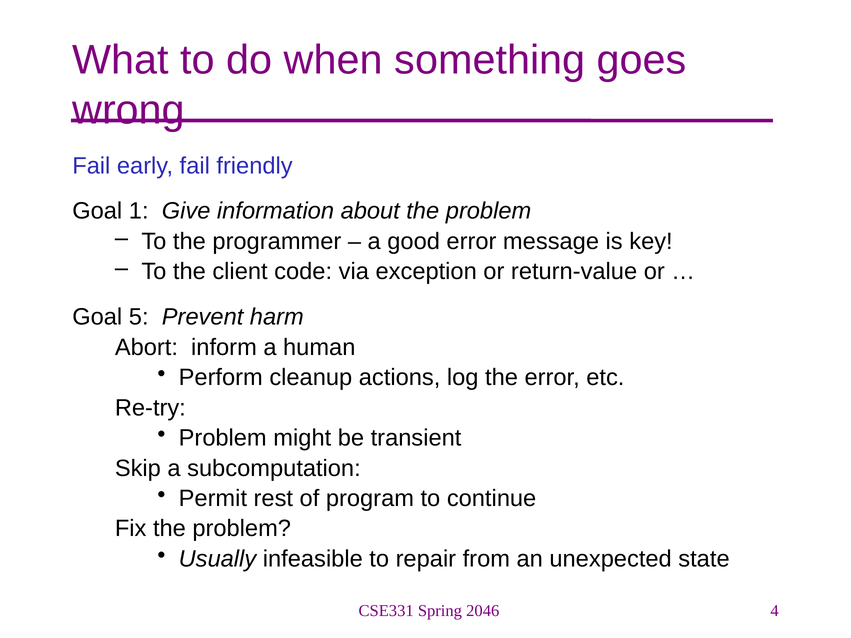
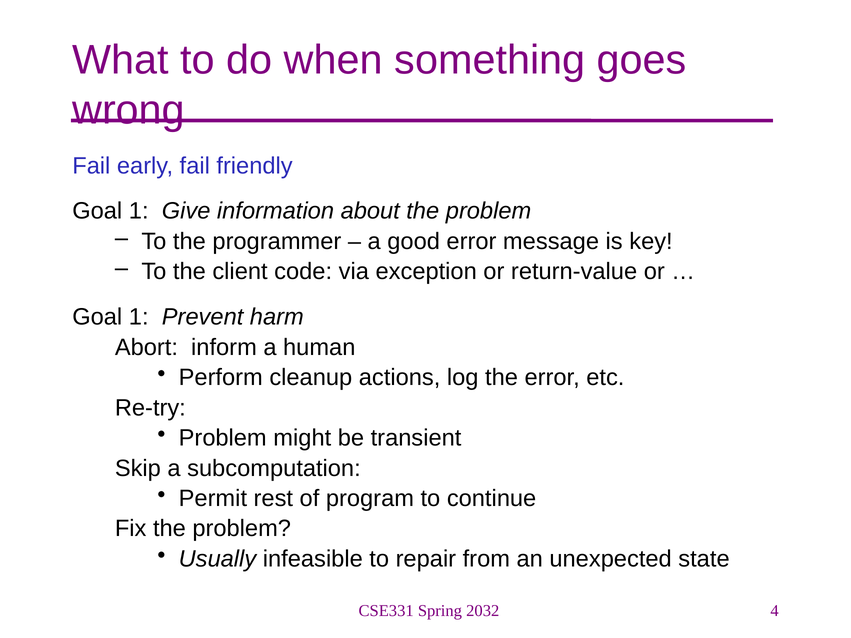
5 at (139, 317): 5 -> 1
2046: 2046 -> 2032
